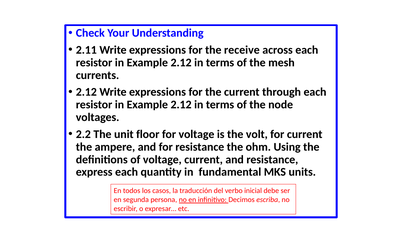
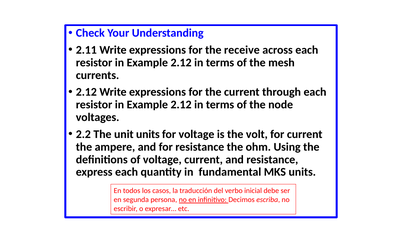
unit floor: floor -> units
